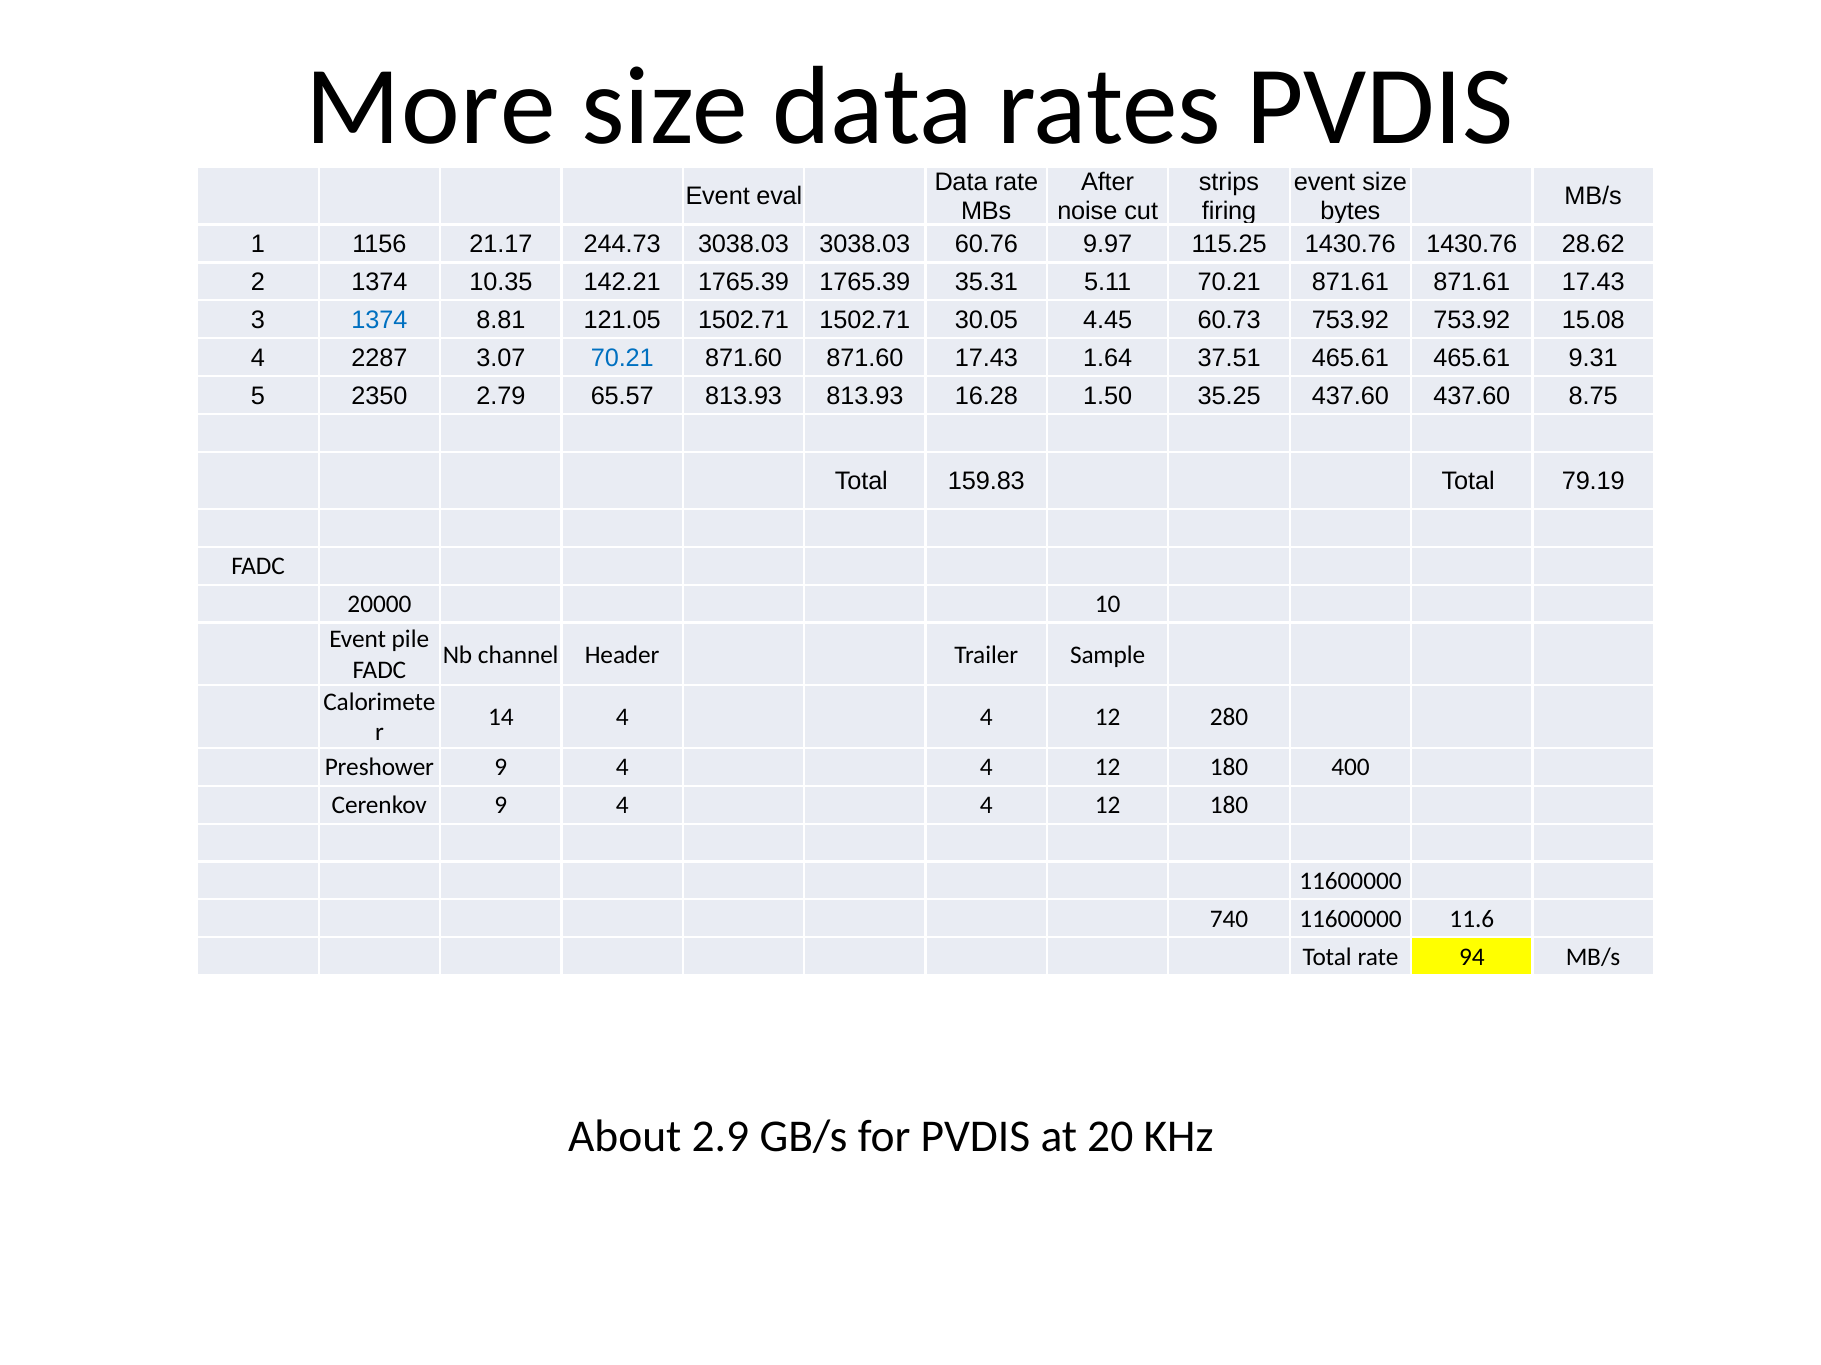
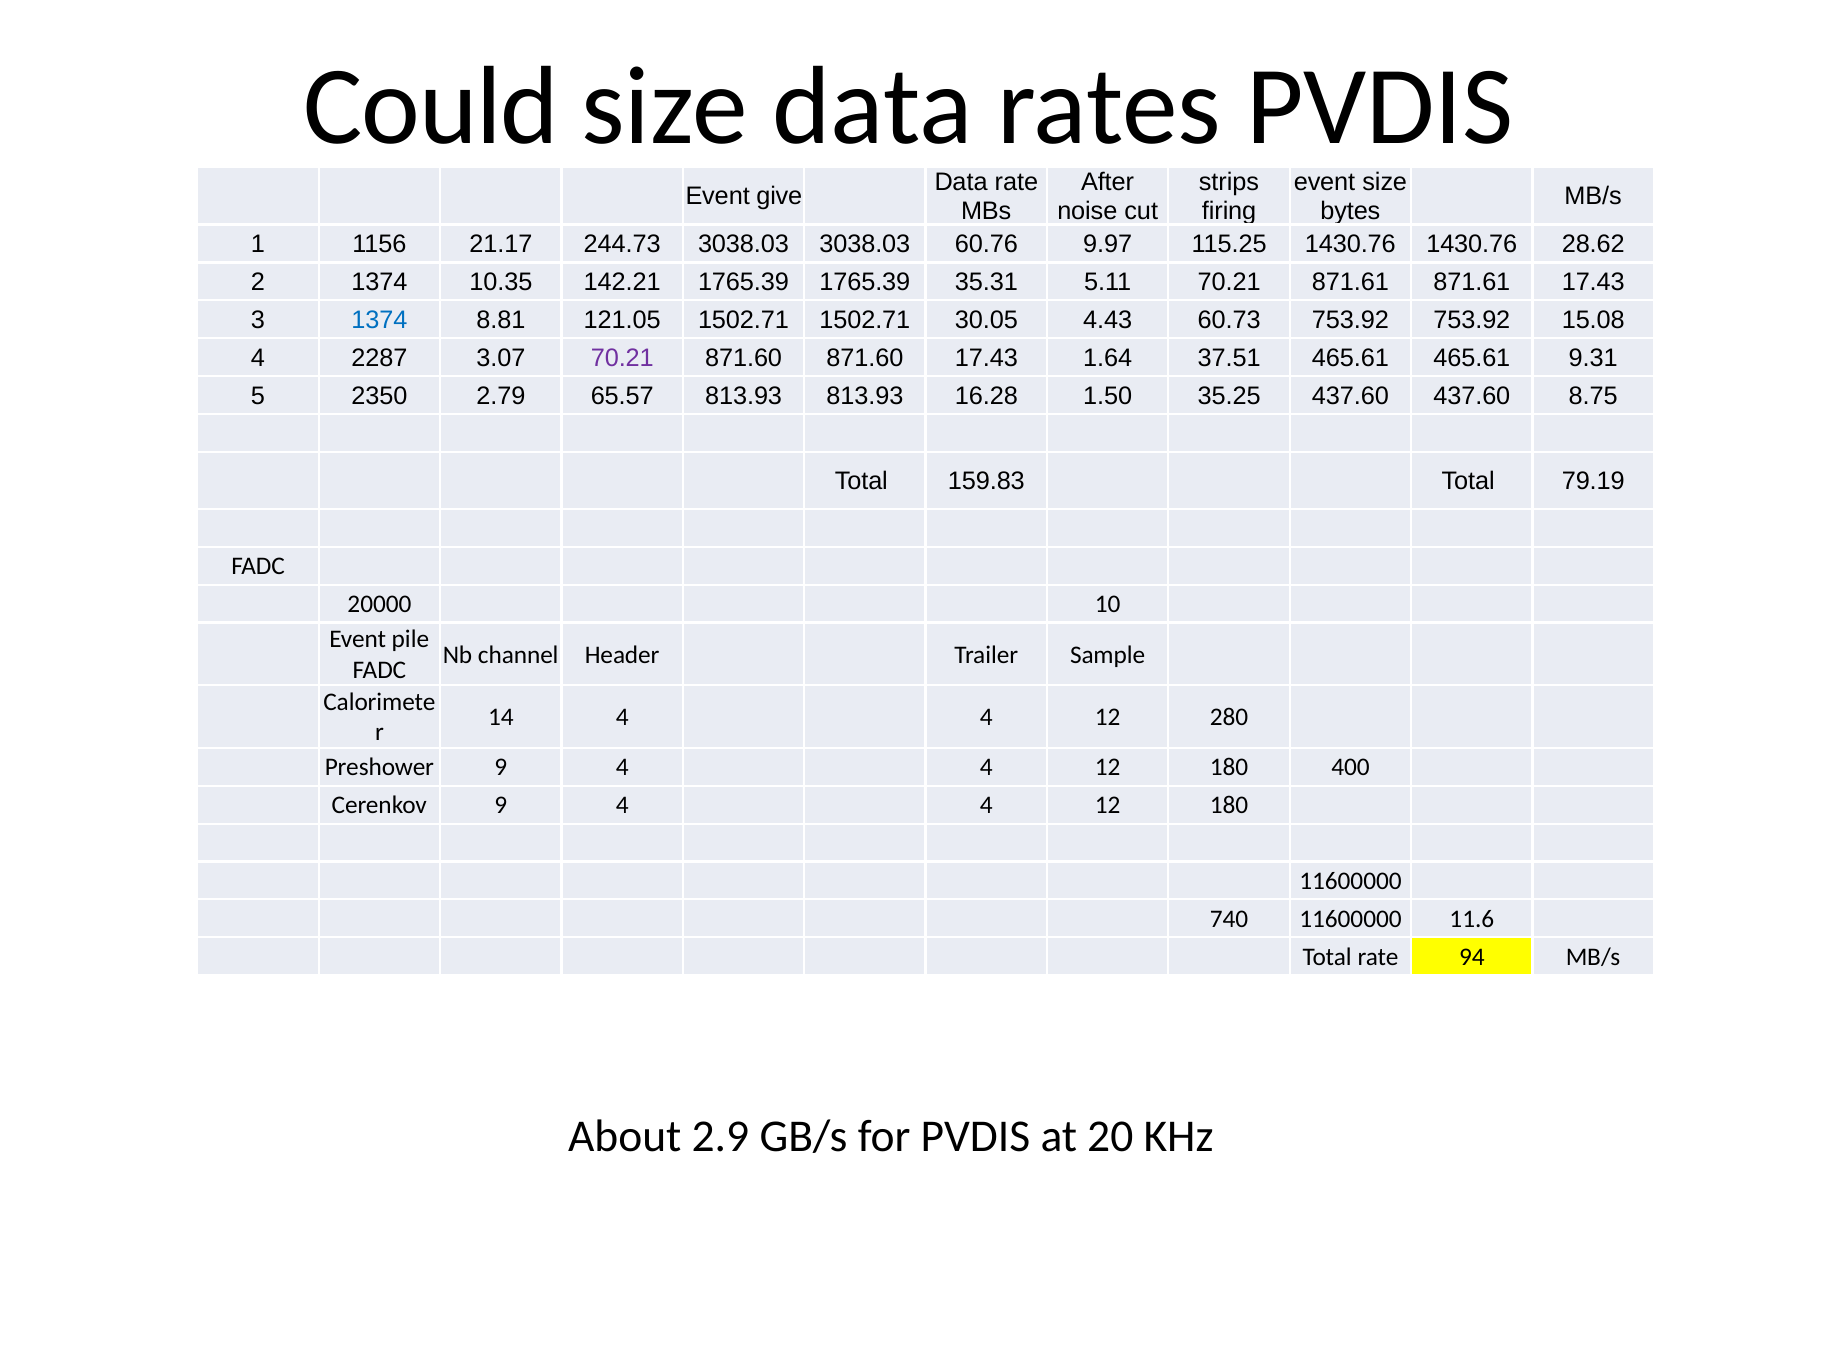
More: More -> Could
eval: eval -> give
4.45: 4.45 -> 4.43
70.21 at (622, 358) colour: blue -> purple
